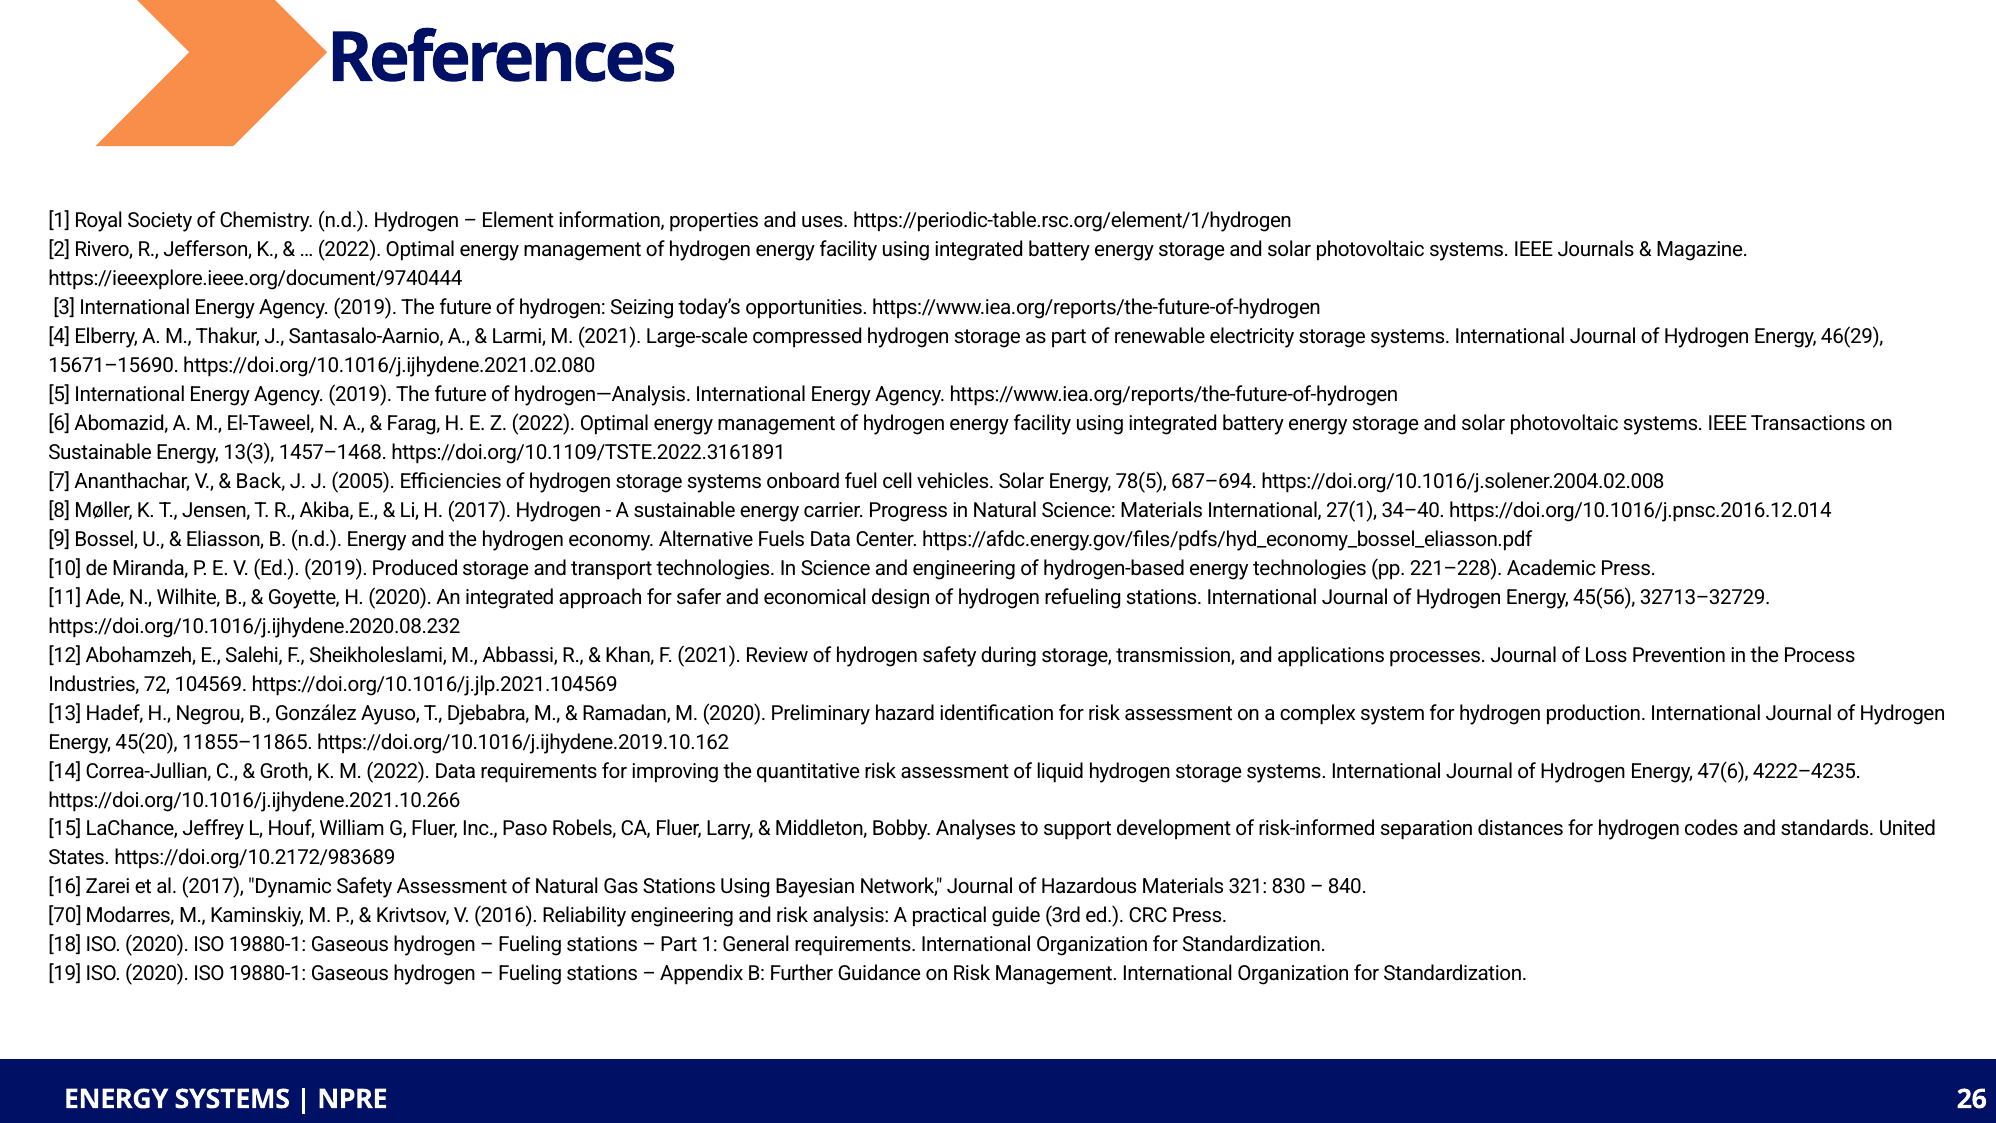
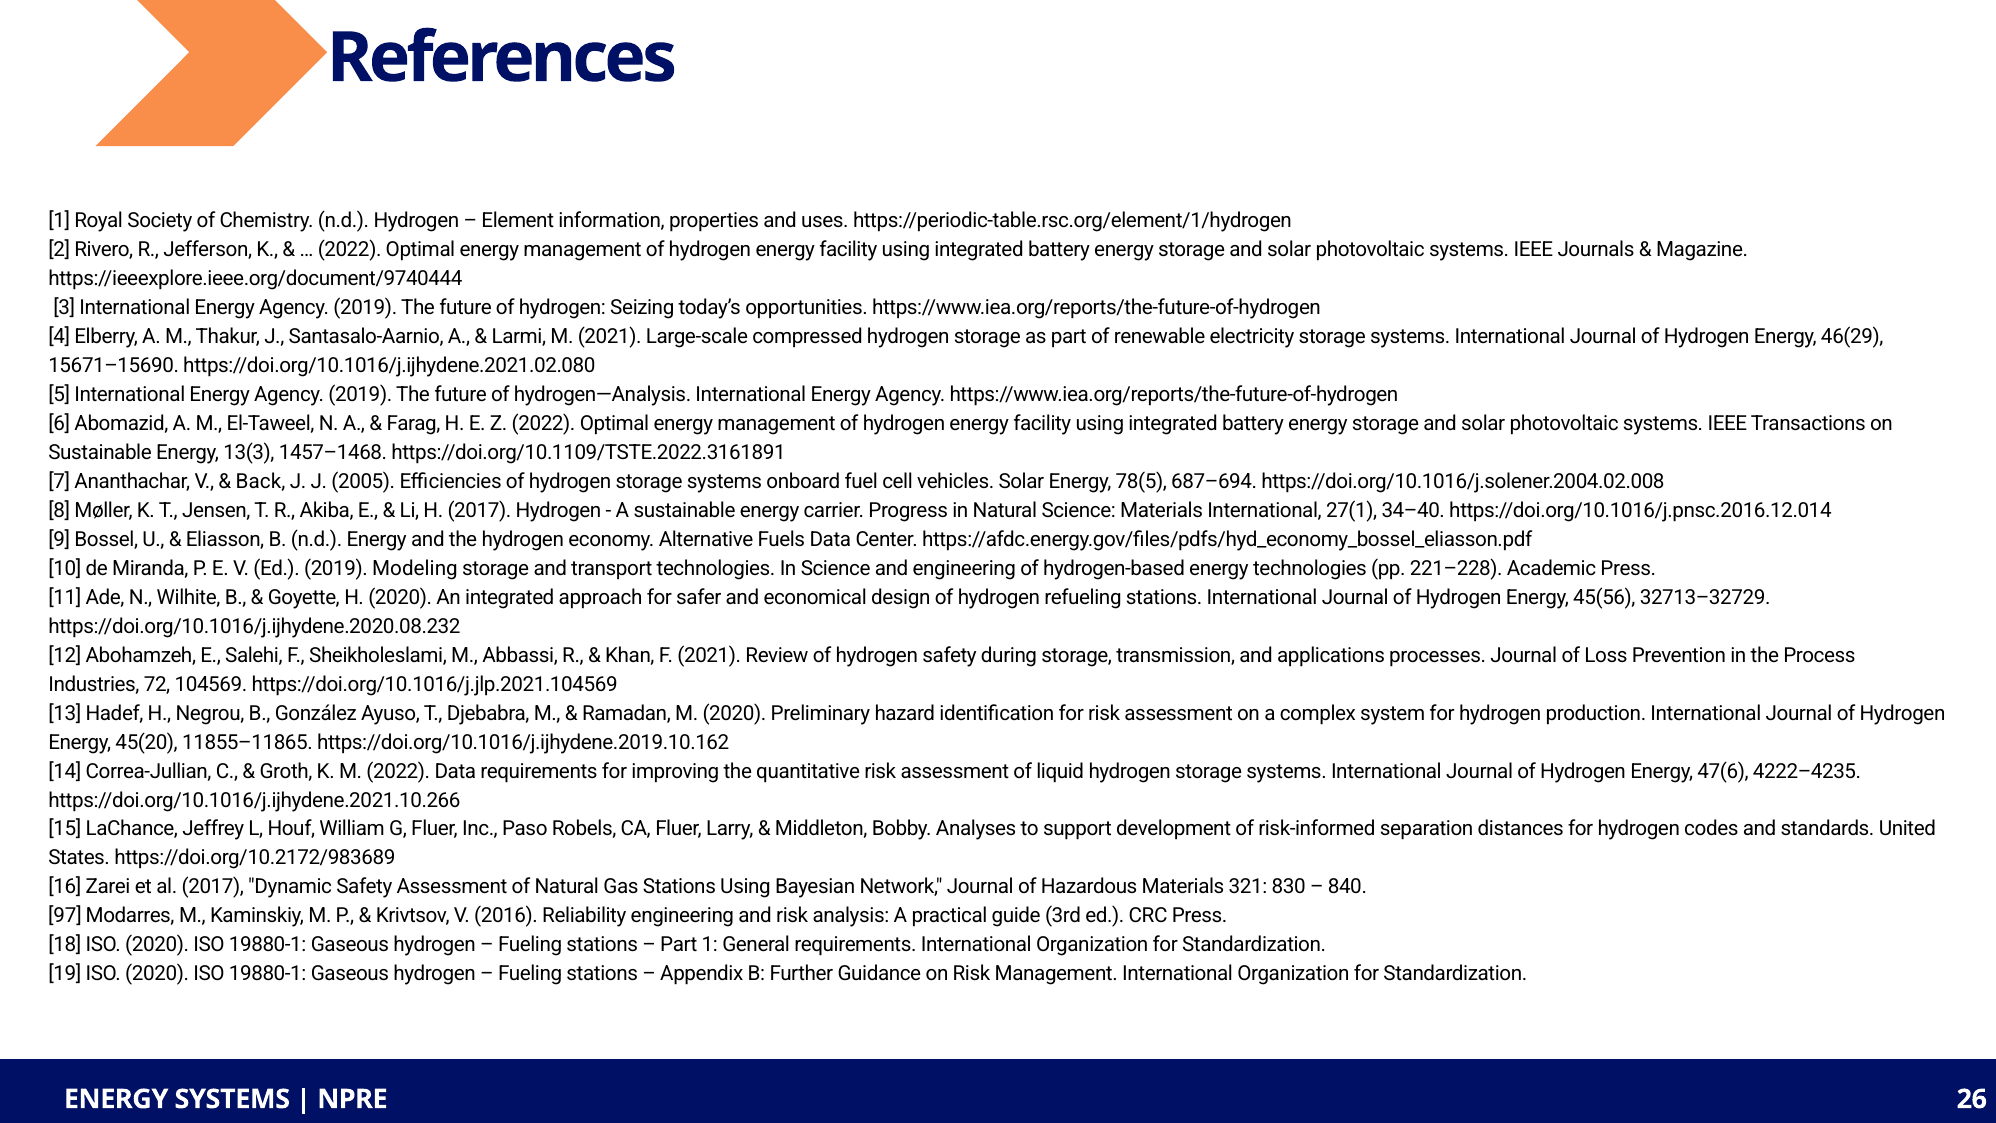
Produced: Produced -> Modeling
70: 70 -> 97
